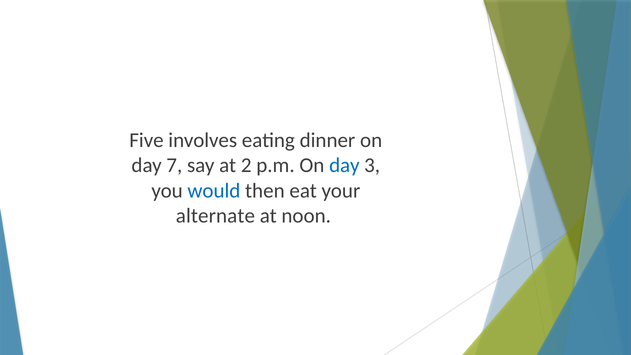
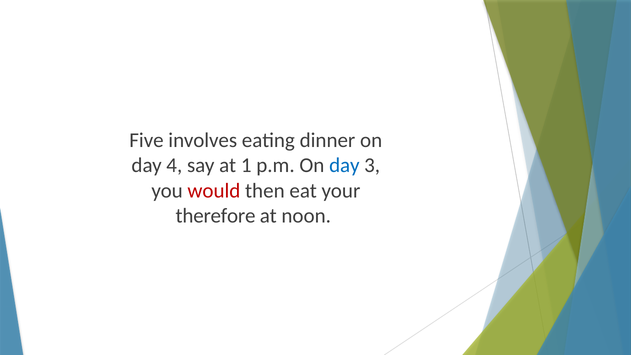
7: 7 -> 4
2: 2 -> 1
would colour: blue -> red
alternate: alternate -> therefore
